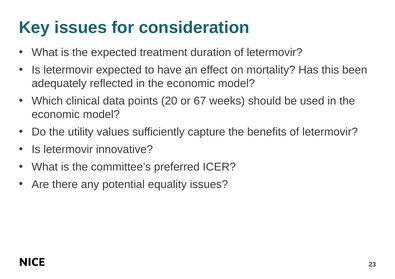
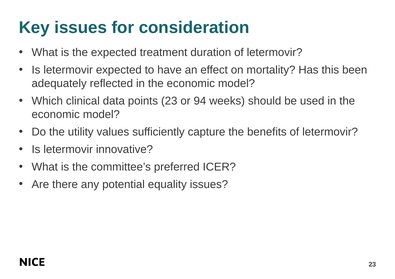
points 20: 20 -> 23
67: 67 -> 94
